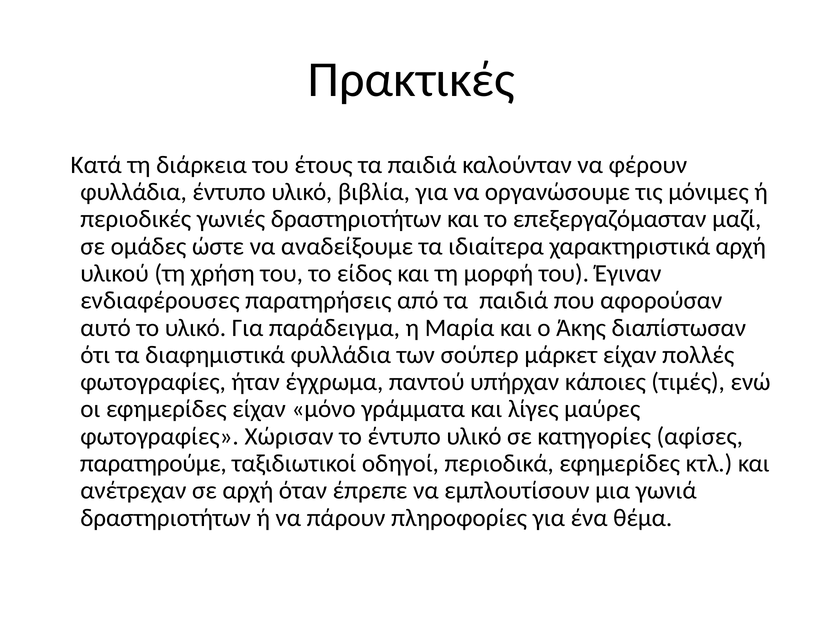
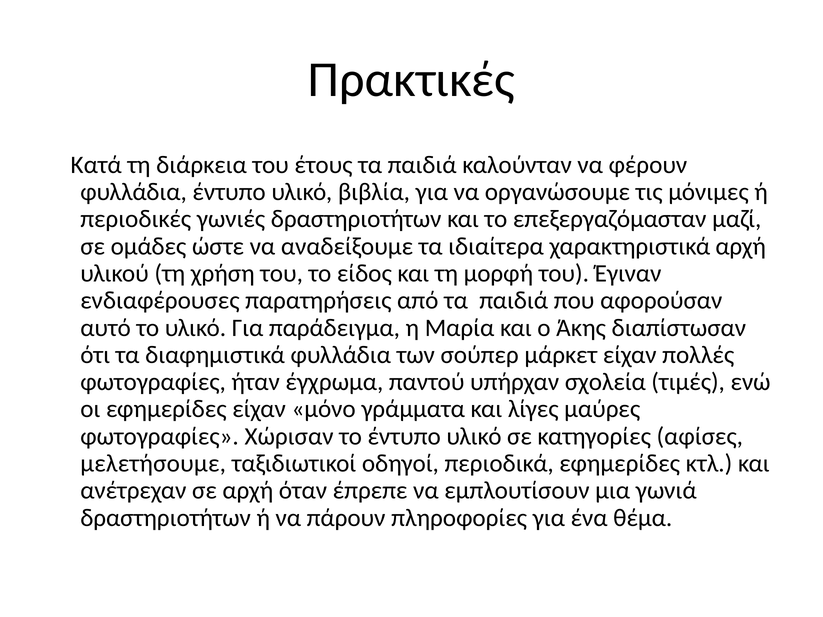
κάποιες: κάποιες -> σχολεία
παρατηρούμε: παρατηρούμε -> μελετήσουμε
